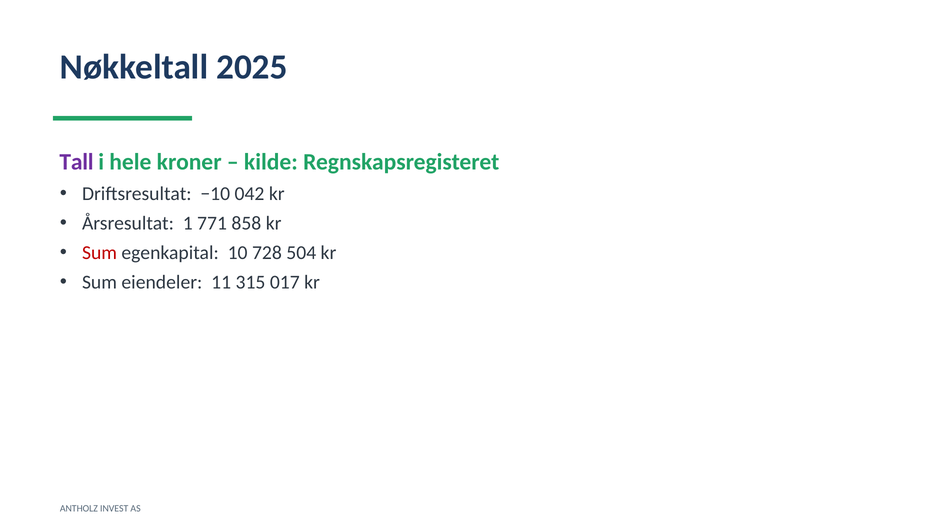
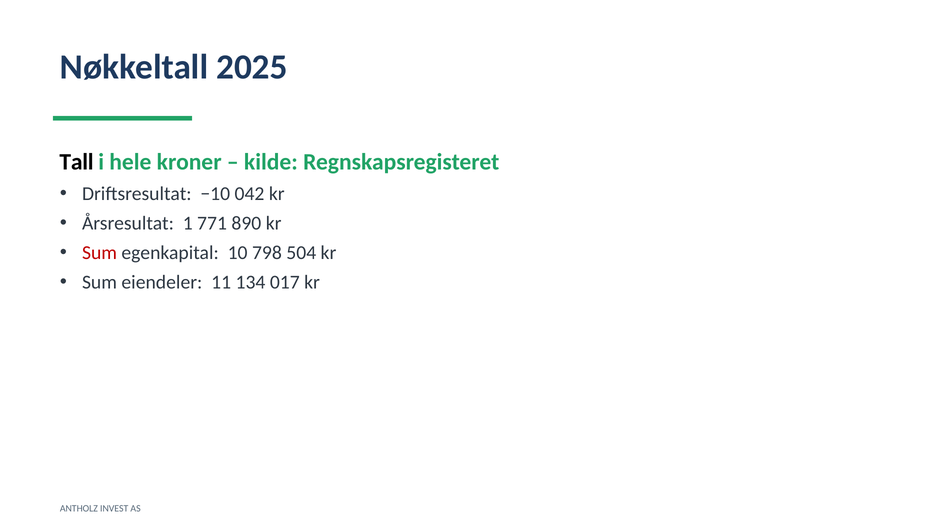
Tall colour: purple -> black
858: 858 -> 890
728: 728 -> 798
315: 315 -> 134
